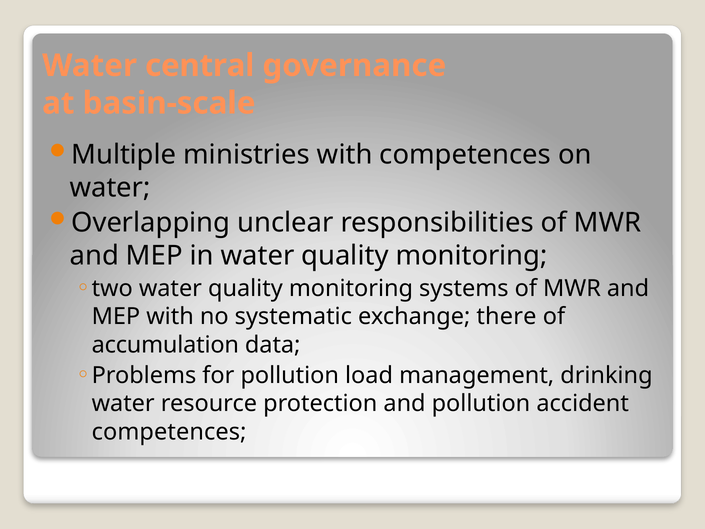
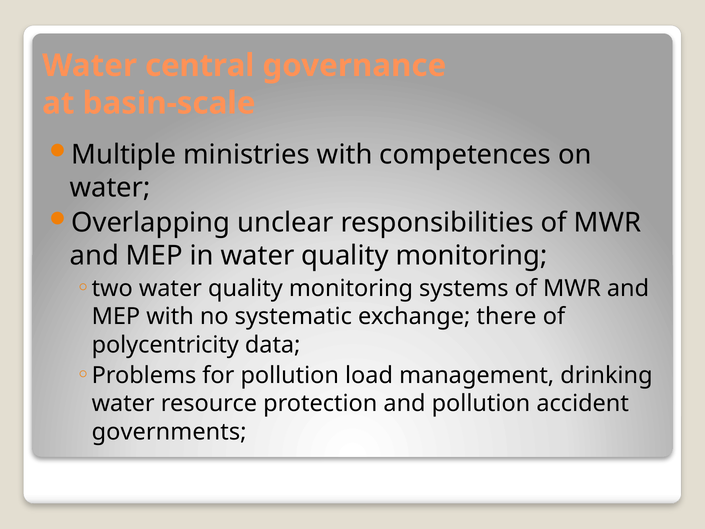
accumulation: accumulation -> polycentricity
competences at (169, 432): competences -> governments
